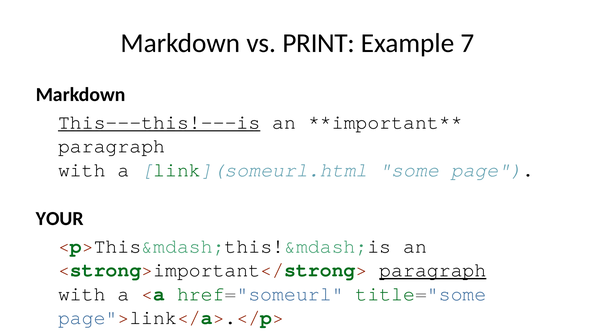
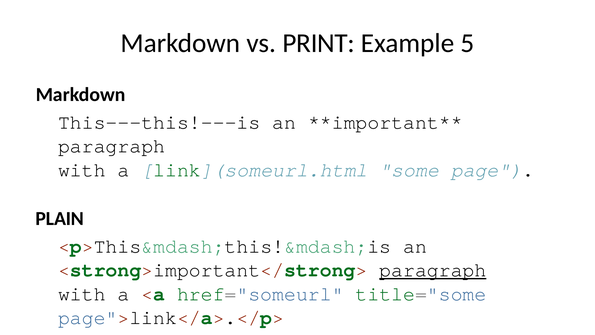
7: 7 -> 5
This---this!---is underline: present -> none
YOUR: YOUR -> PLAIN
